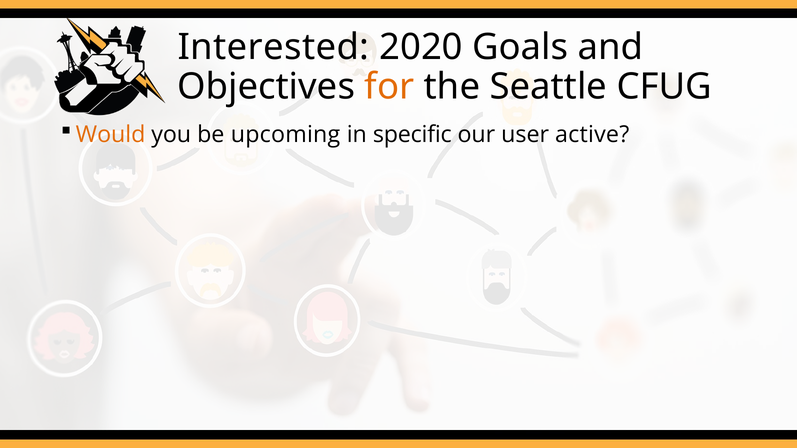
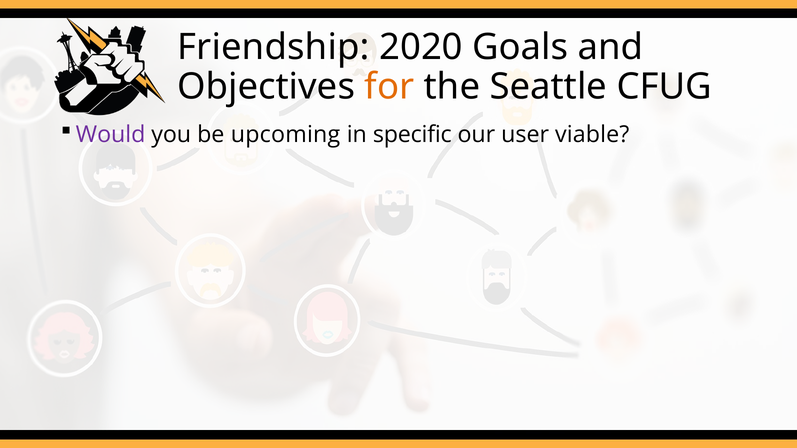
Interested: Interested -> Friendship
Would colour: orange -> purple
active: active -> viable
